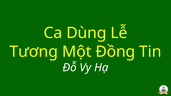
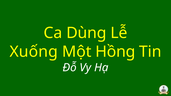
Tương: Tương -> Xuống
Đồng: Đồng -> Hồng
